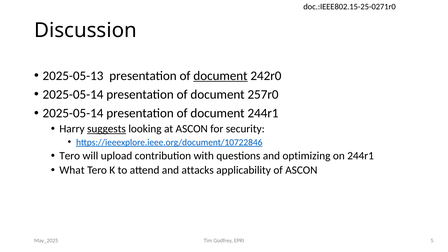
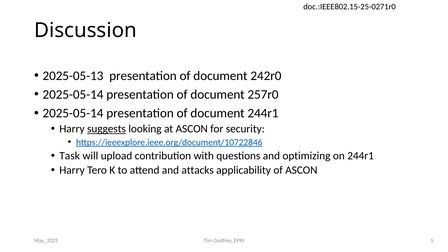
document at (220, 76) underline: present -> none
Tero at (70, 156): Tero -> Task
What at (72, 170): What -> Harry
